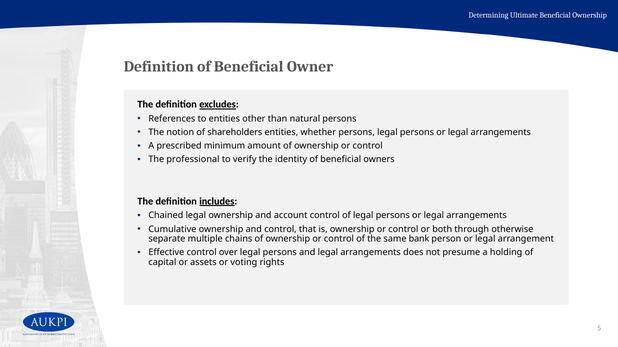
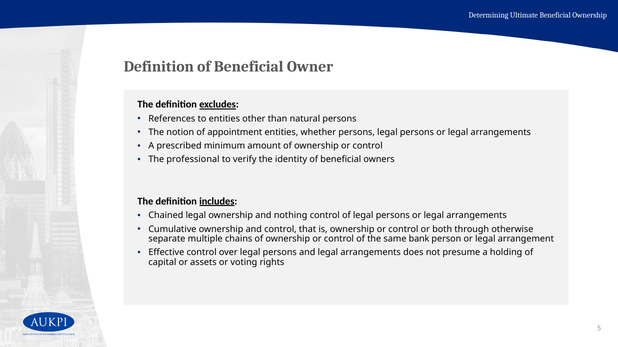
shareholders: shareholders -> appointment
account: account -> nothing
